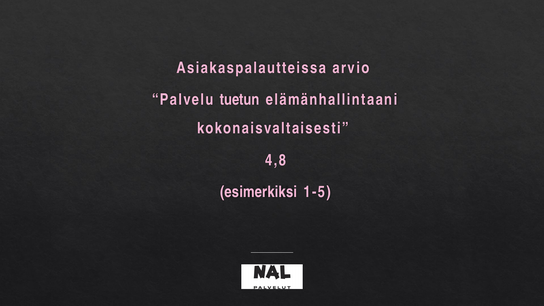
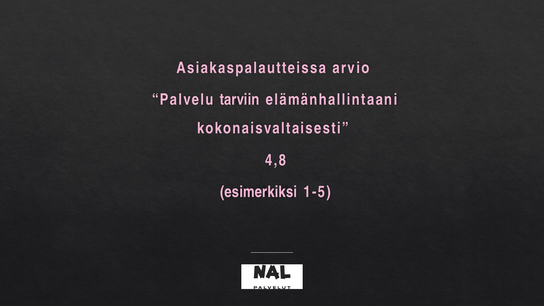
tuetun: tuetun -> tarviin
